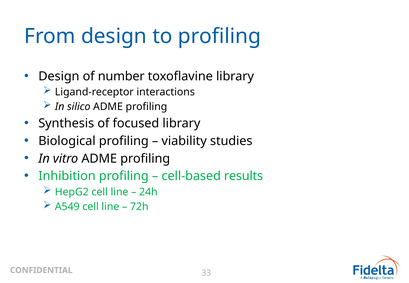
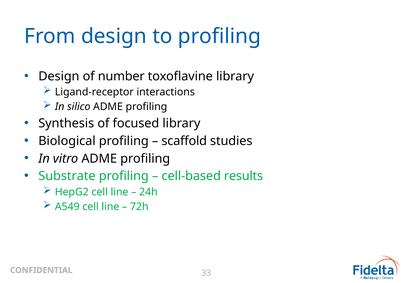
viability: viability -> scaffold
Inhibition: Inhibition -> Substrate
